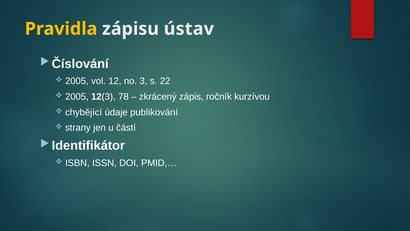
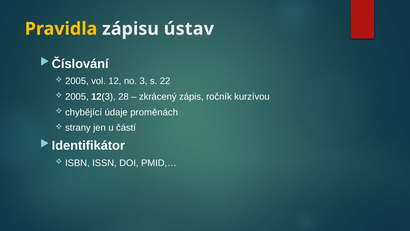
78: 78 -> 28
publikování: publikování -> proměnách
